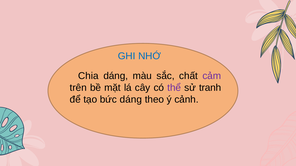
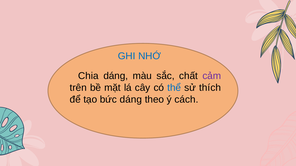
thể colour: purple -> blue
tranh: tranh -> thích
cảnh: cảnh -> cách
